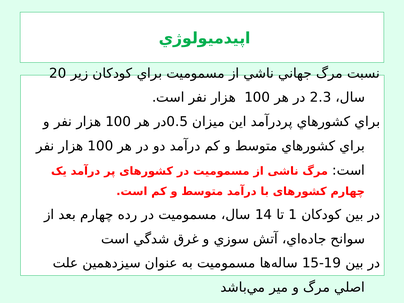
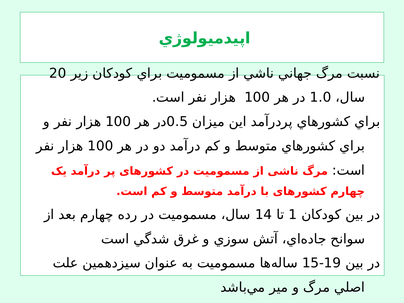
2.3: 2.3 -> 1.0
